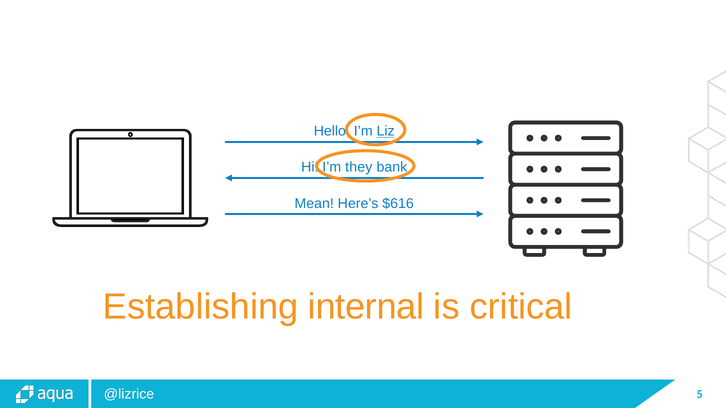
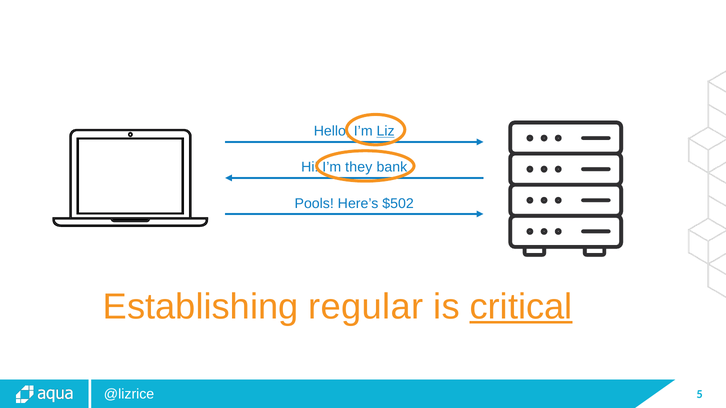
Mean: Mean -> Pools
$616: $616 -> $502
internal: internal -> regular
critical underline: none -> present
